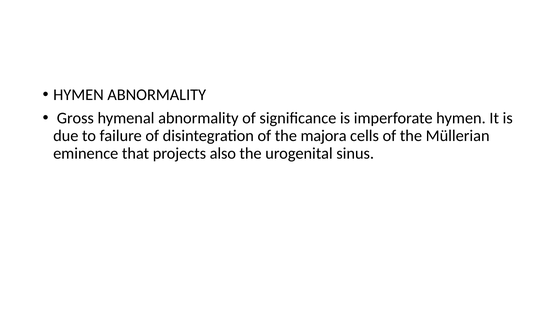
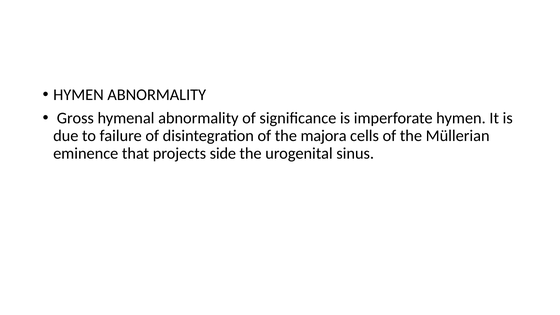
also: also -> side
